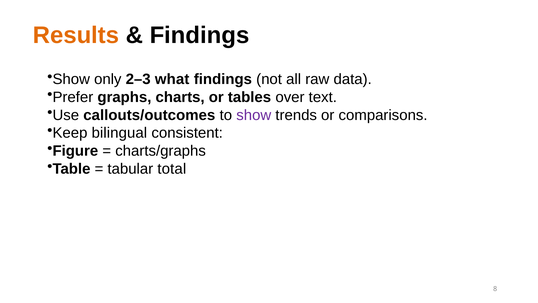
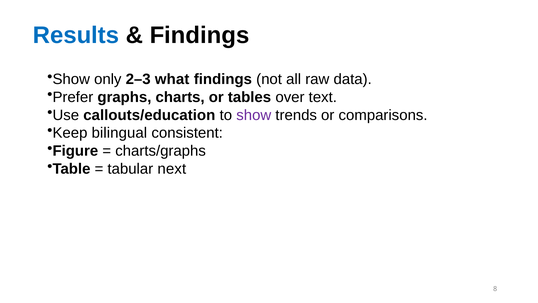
Results colour: orange -> blue
callouts/outcomes: callouts/outcomes -> callouts/education
total: total -> next
